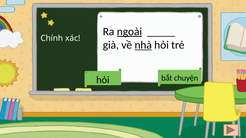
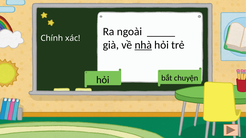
ngoài underline: present -> none
